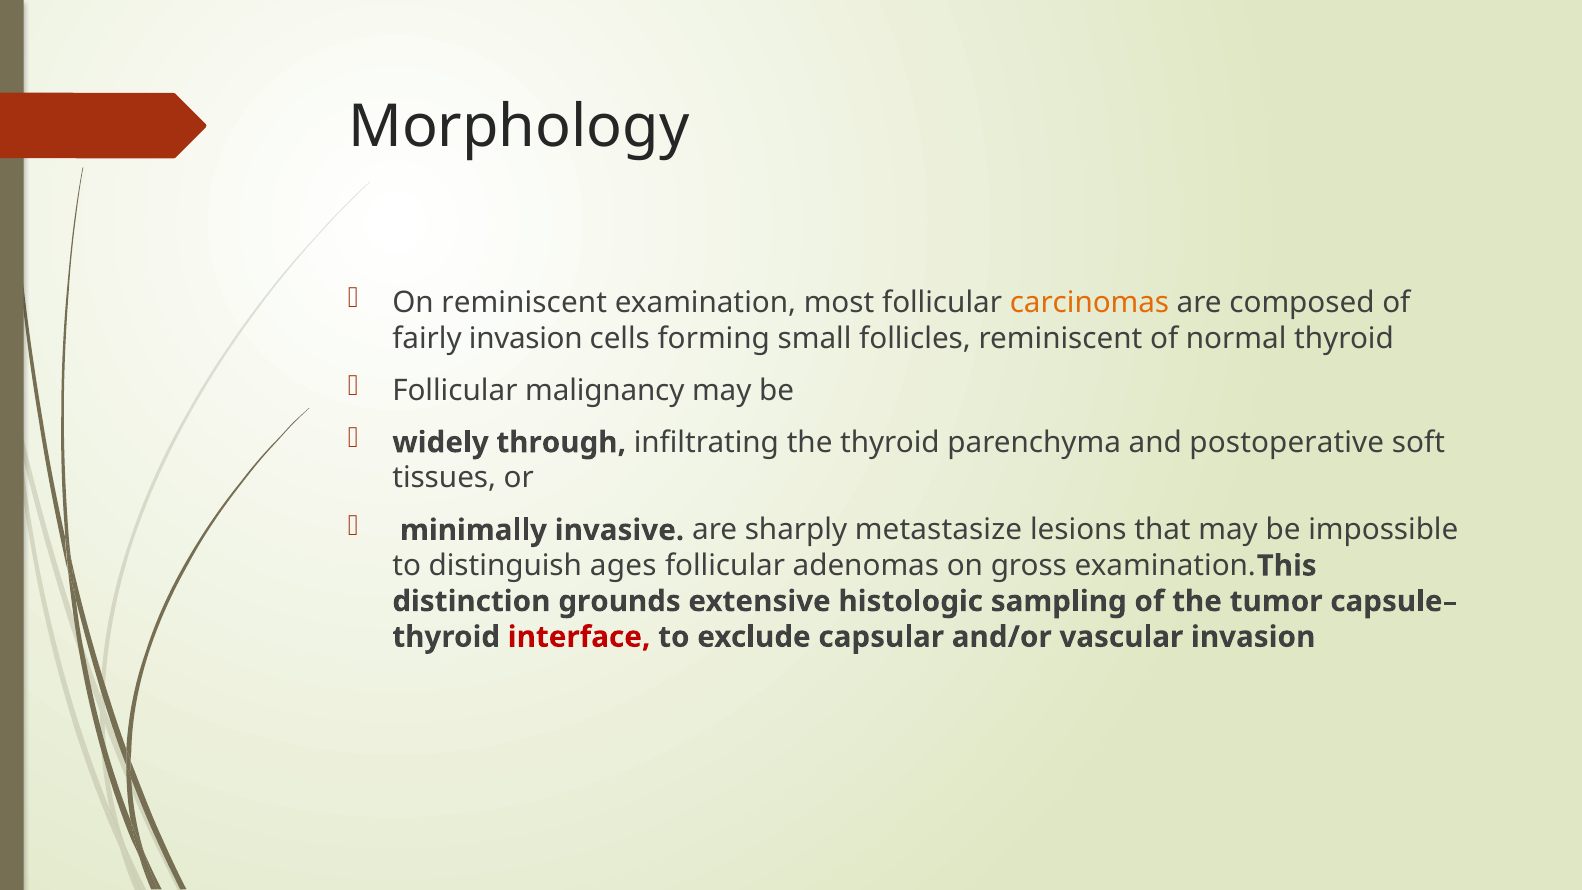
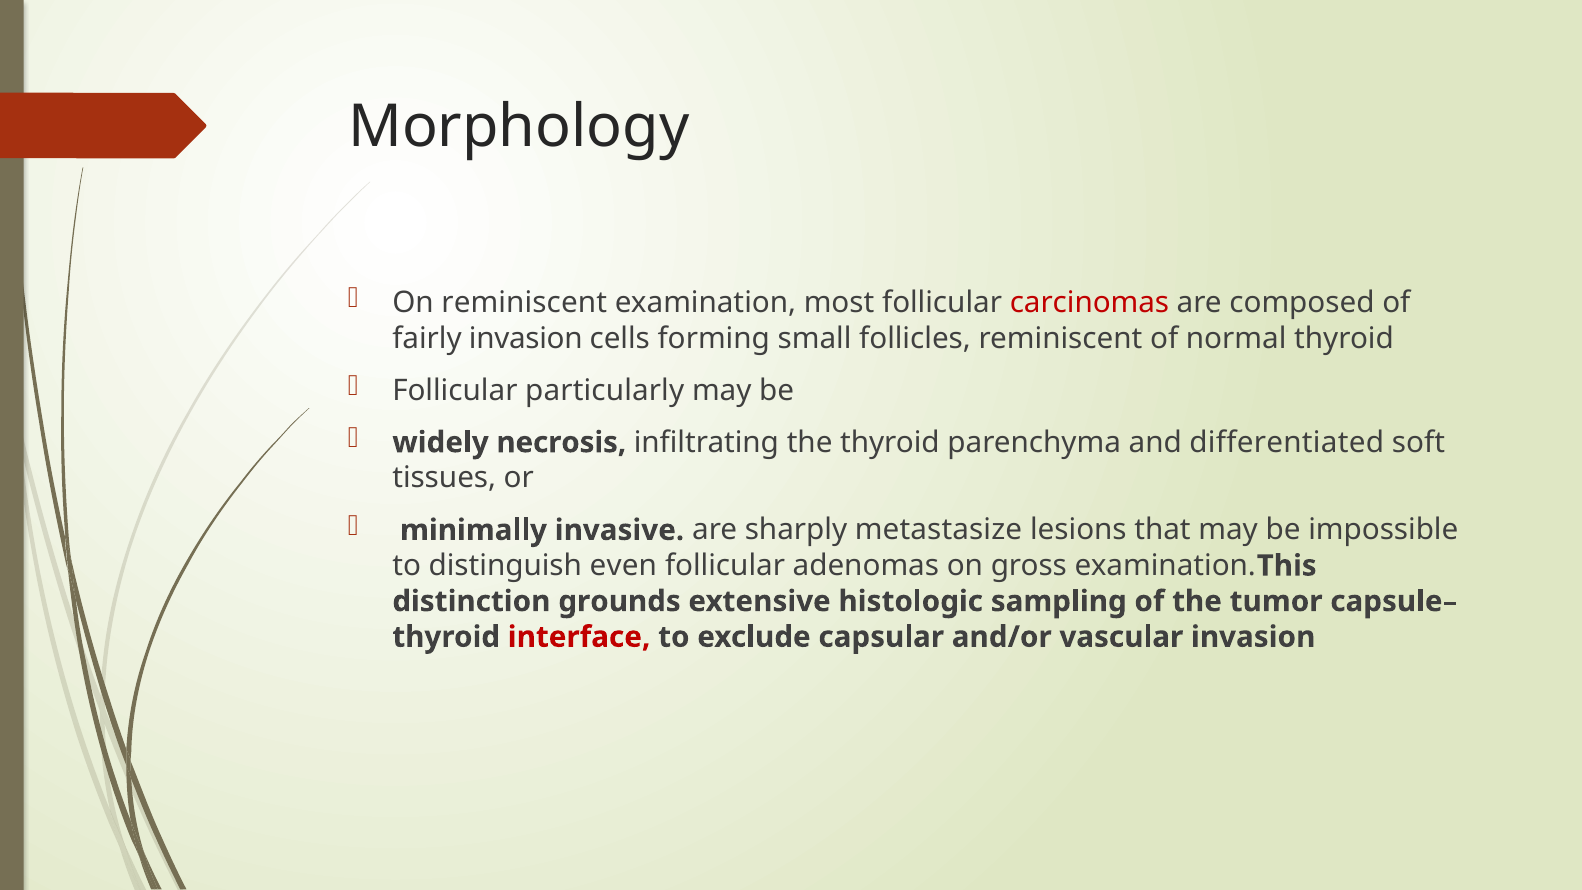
carcinomas colour: orange -> red
malignancy: malignancy -> particularly
through: through -> necrosis
postoperative: postoperative -> differentiated
ages: ages -> even
